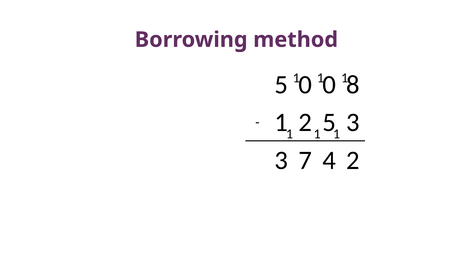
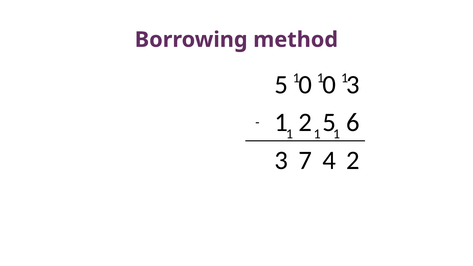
0 8: 8 -> 3
5 3: 3 -> 6
